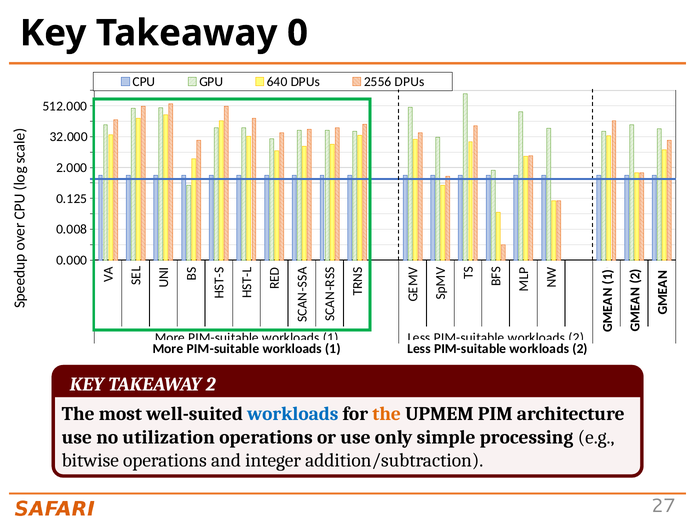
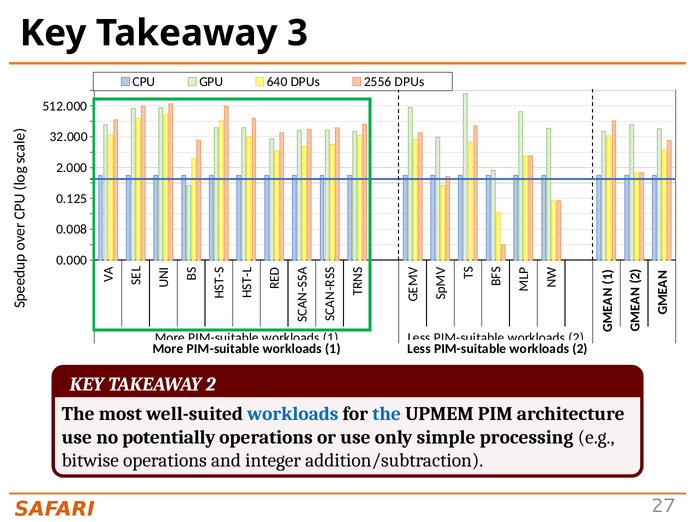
0: 0 -> 3
the at (387, 414) colour: orange -> blue
utilization: utilization -> potentially
